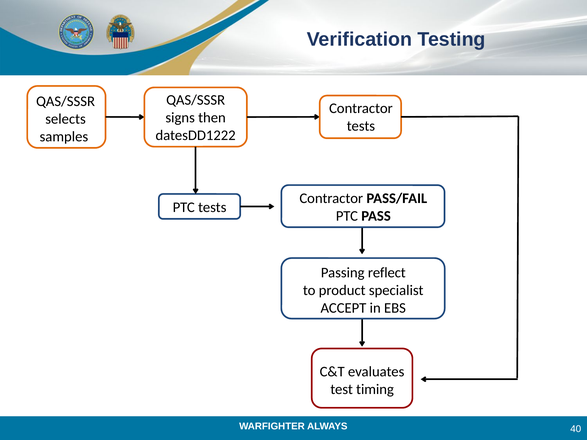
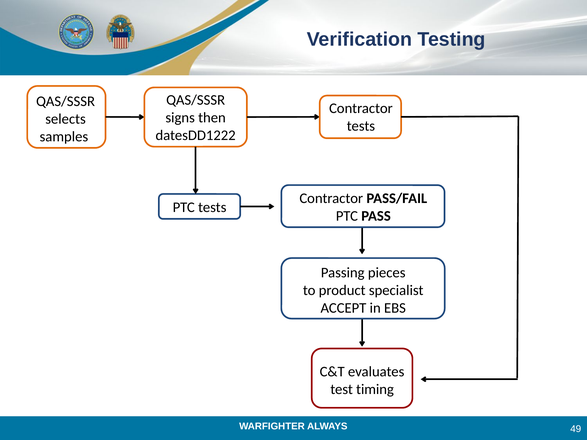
reflect: reflect -> pieces
40: 40 -> 49
